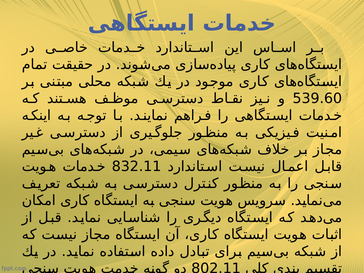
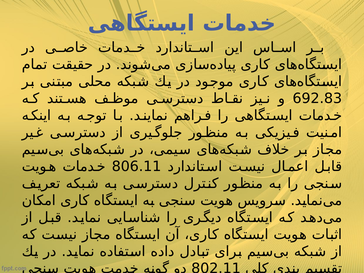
539.60: 539.60 -> 692.83
832.11: 832.11 -> 806.11
